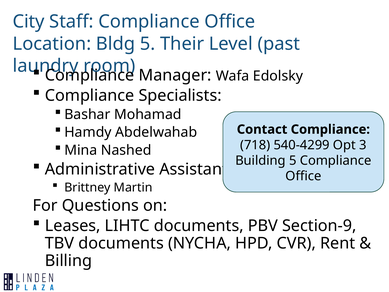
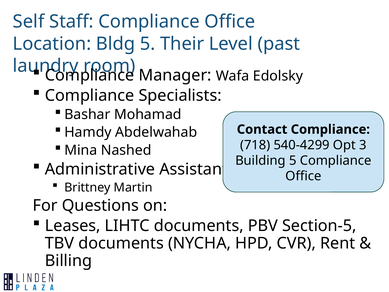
City: City -> Self
Section-9: Section-9 -> Section-5
